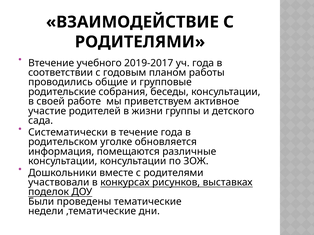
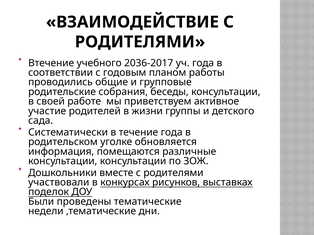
2019-2017: 2019-2017 -> 2036-2017
